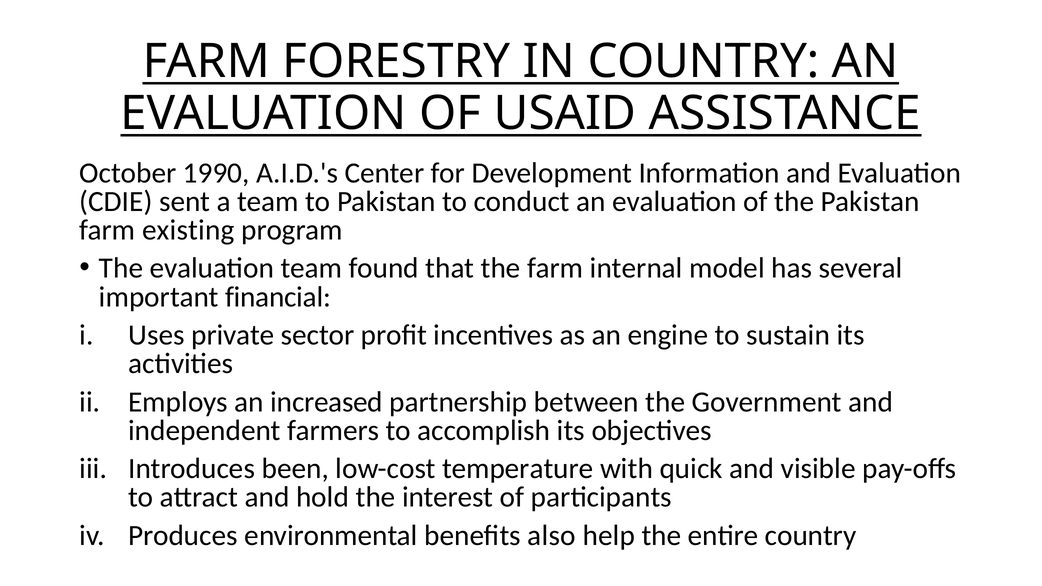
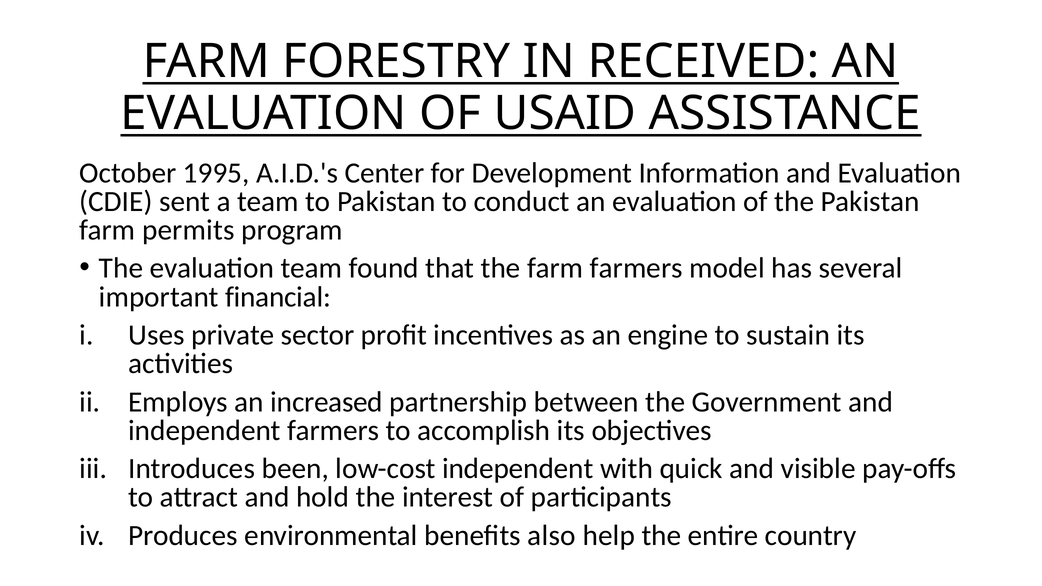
IN COUNTRY: COUNTRY -> RECEIVED
1990: 1990 -> 1995
existing: existing -> permits
farm internal: internal -> farmers
low-cost temperature: temperature -> independent
